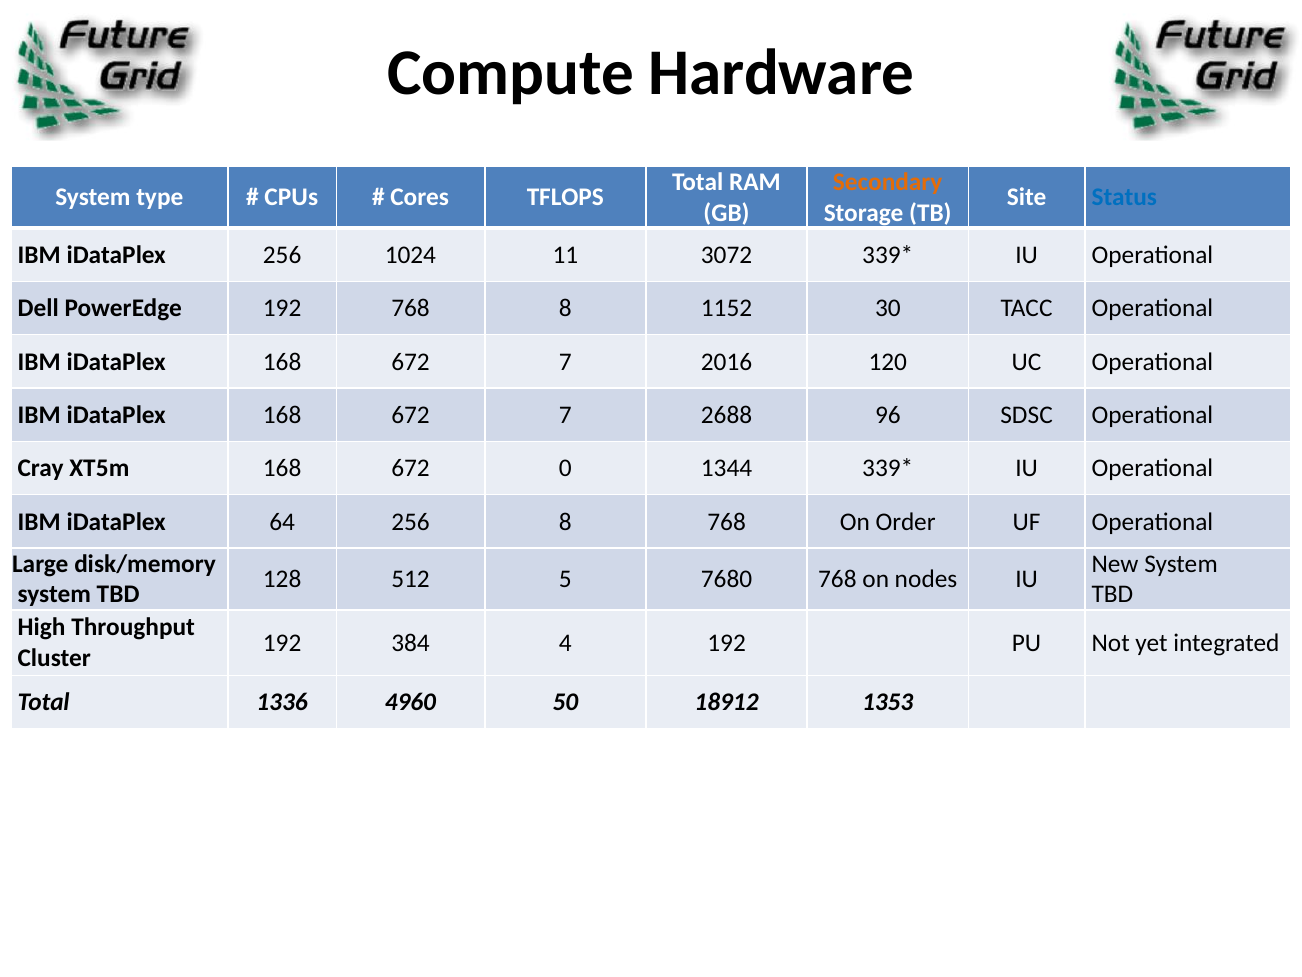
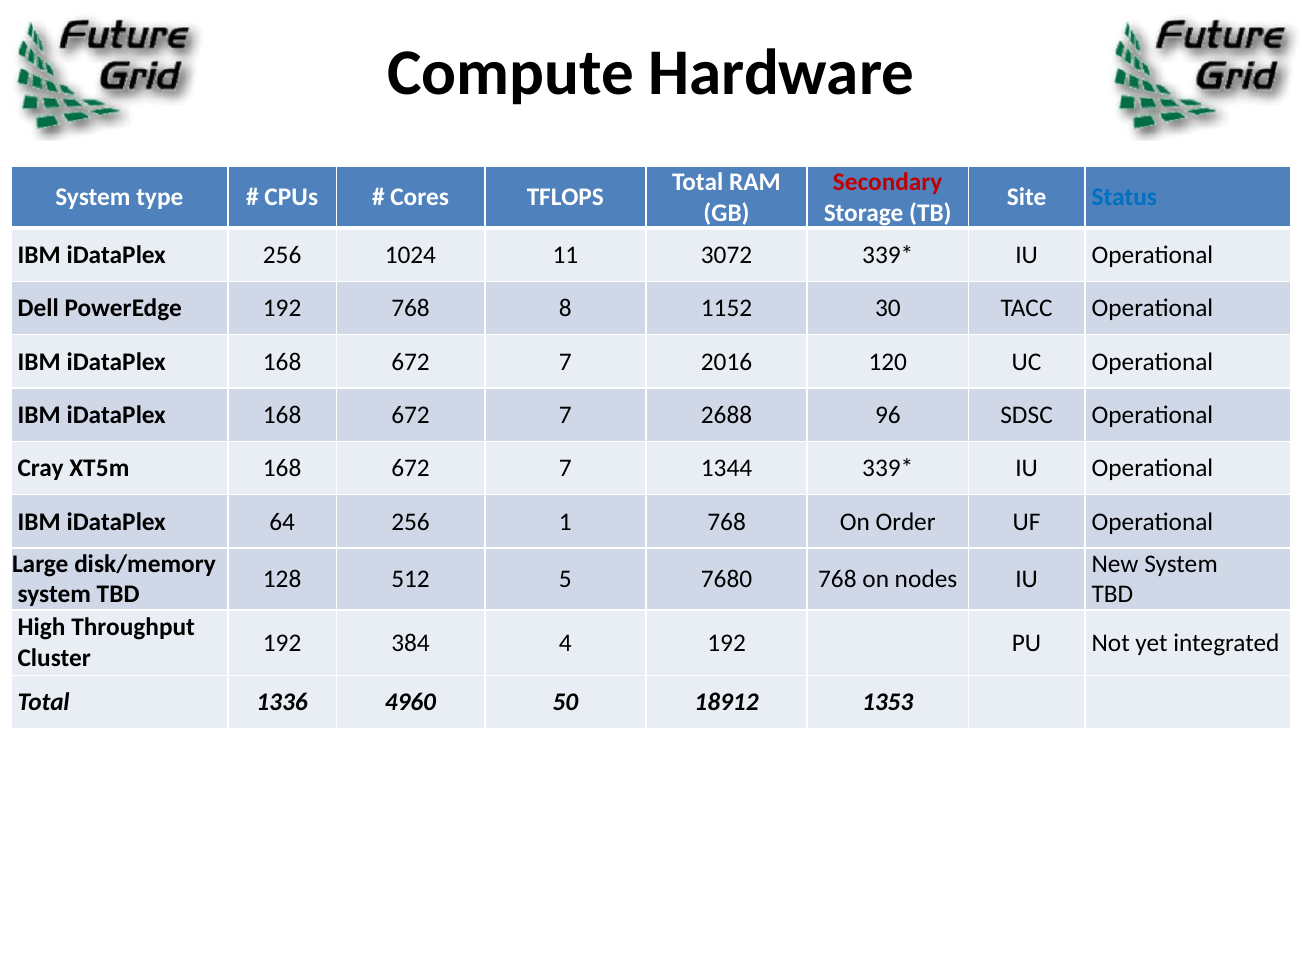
Secondary colour: orange -> red
XT5m 168 672 0: 0 -> 7
256 8: 8 -> 1
